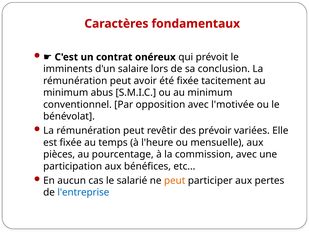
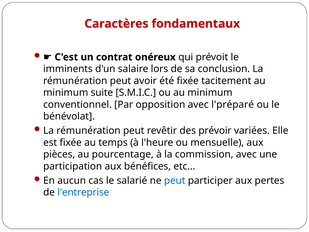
abus: abus -> suite
l'motivée: l'motivée -> l'préparé
peut at (175, 180) colour: orange -> blue
